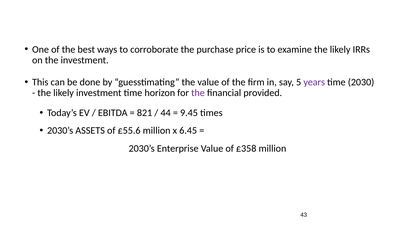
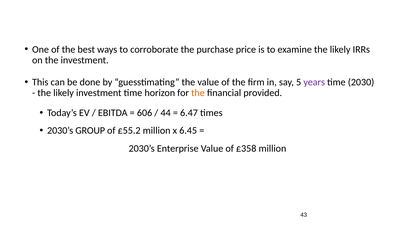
the at (198, 93) colour: purple -> orange
821: 821 -> 606
9.45: 9.45 -> 6.47
ASSETS: ASSETS -> GROUP
£55.6: £55.6 -> £55.2
